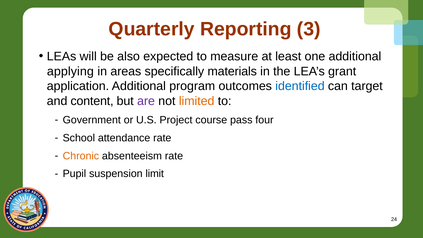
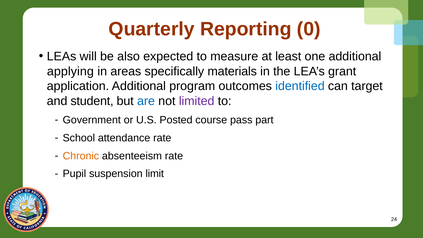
3: 3 -> 0
content: content -> student
are colour: purple -> blue
limited colour: orange -> purple
Project: Project -> Posted
four: four -> part
